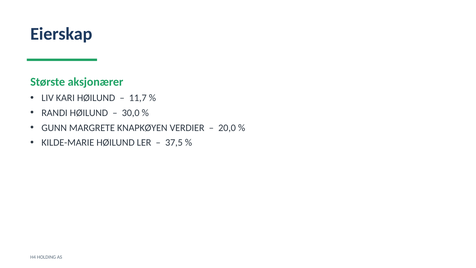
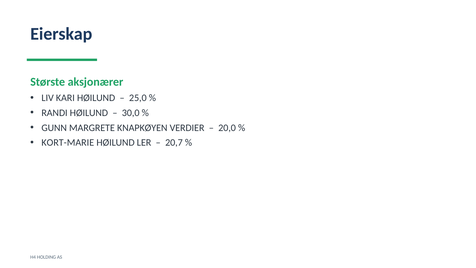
11,7: 11,7 -> 25,0
KILDE-MARIE: KILDE-MARIE -> KORT-MARIE
37,5: 37,5 -> 20,7
